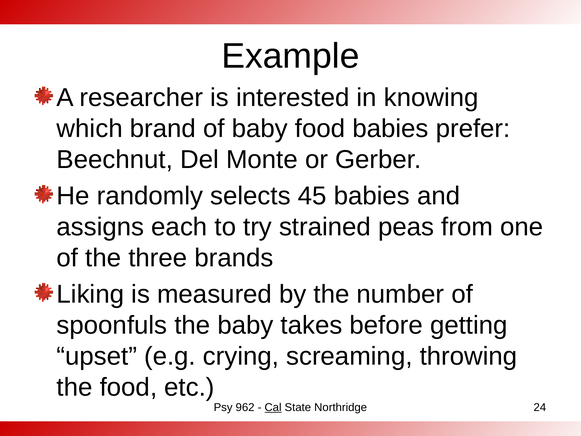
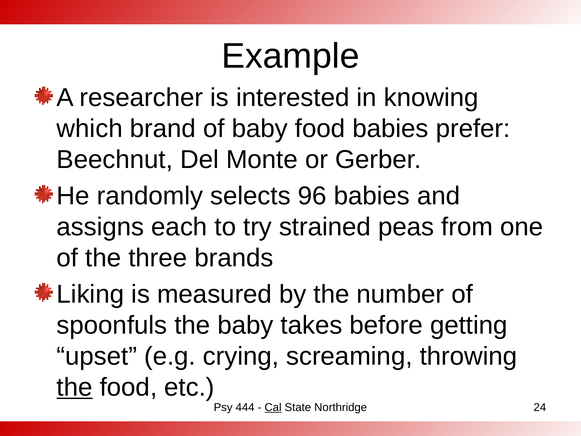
45: 45 -> 96
the at (75, 387) underline: none -> present
962: 962 -> 444
